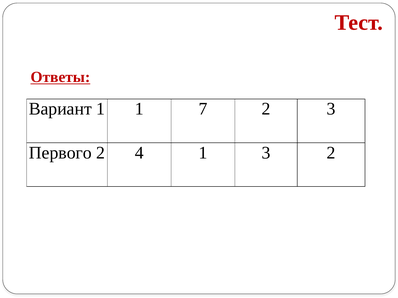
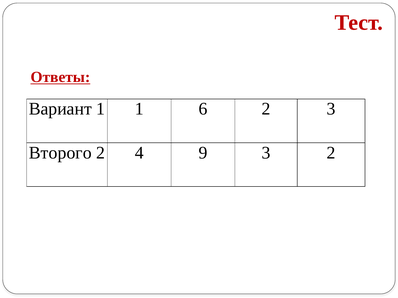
7: 7 -> 6
Первого: Первого -> Второго
4 1: 1 -> 9
